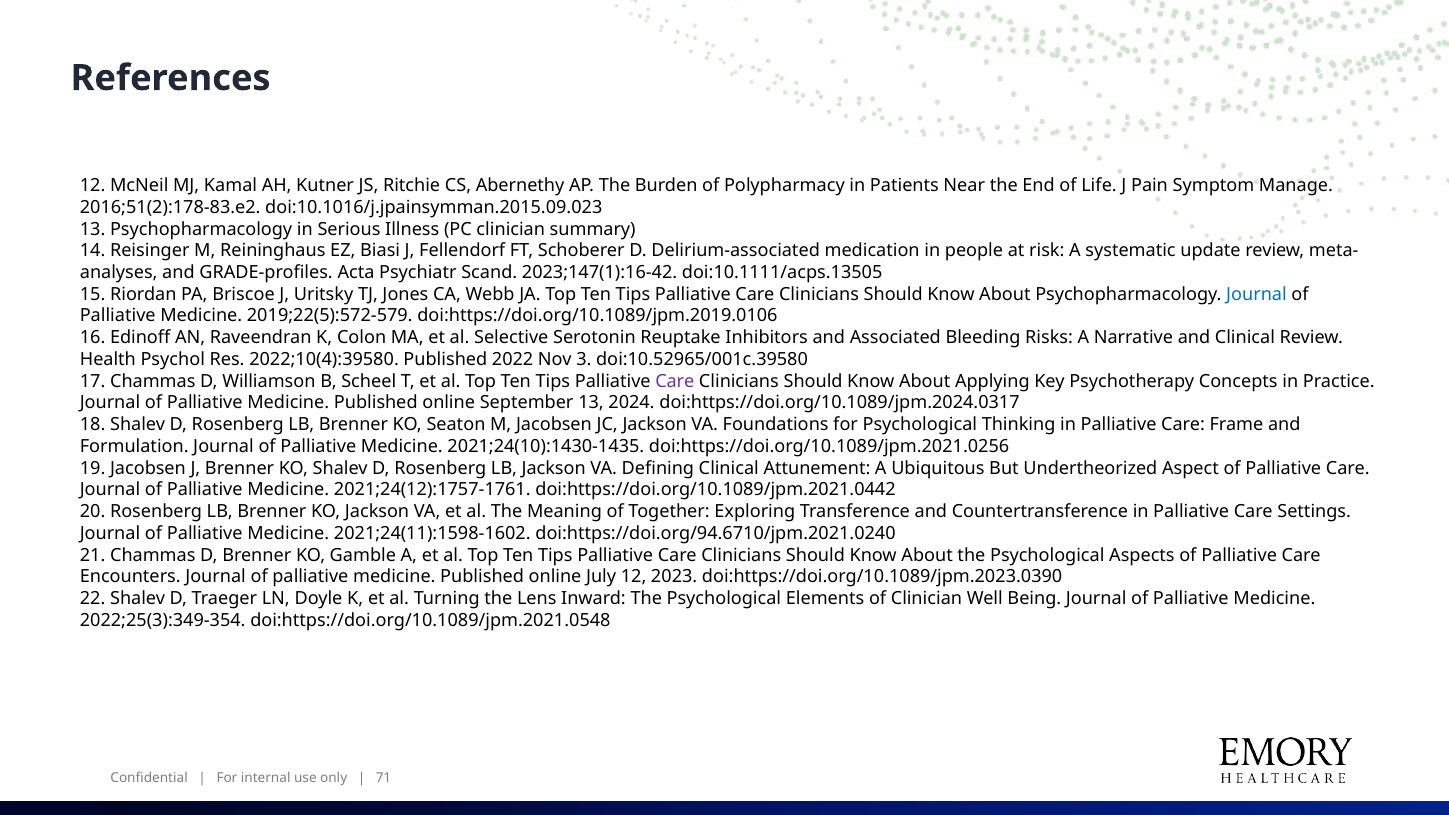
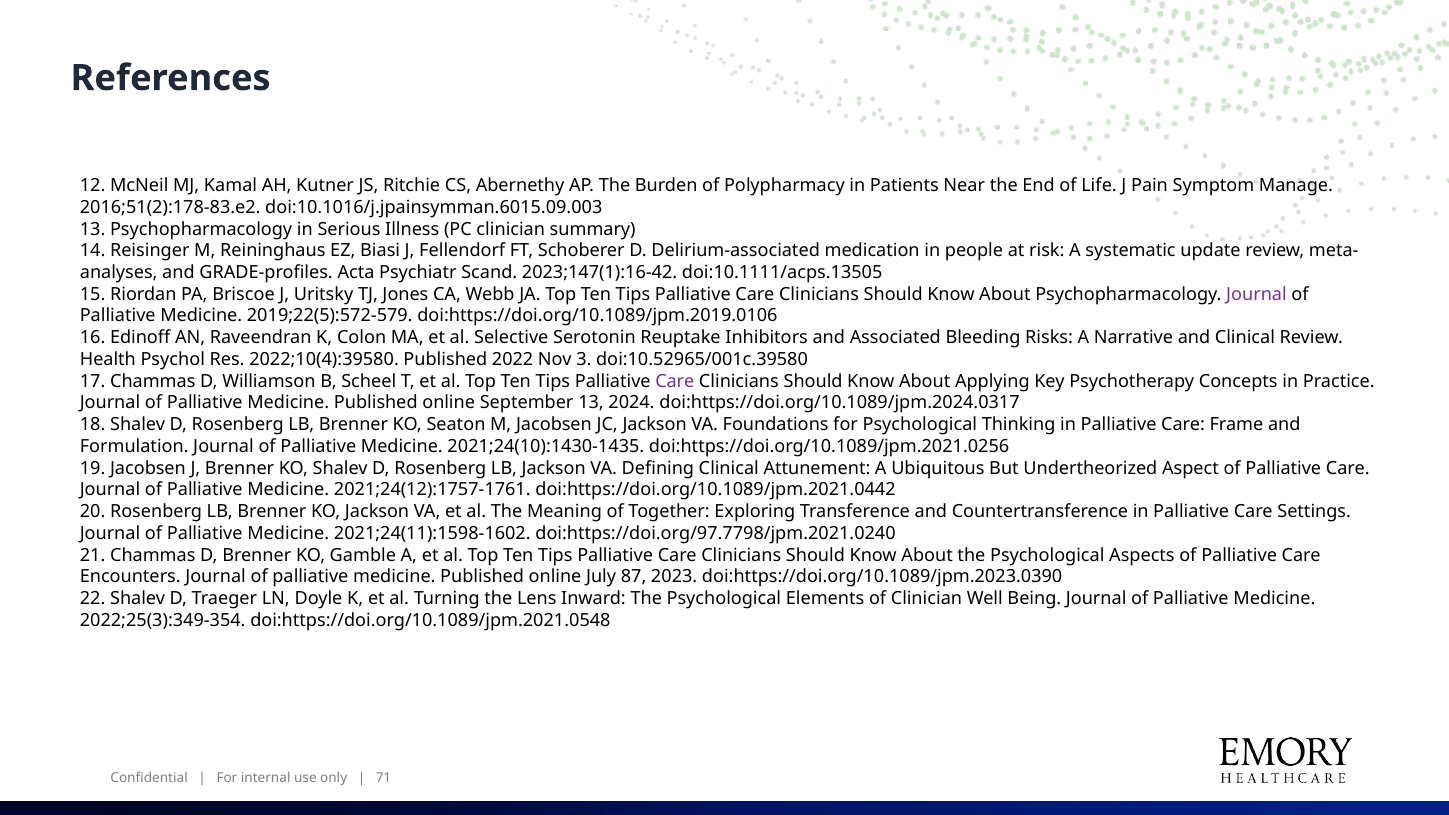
doi:10.1016/j.jpainsymman.2015.09.023: doi:10.1016/j.jpainsymman.2015.09.023 -> doi:10.1016/j.jpainsymman.6015.09.003
Journal at (1257, 294) colour: blue -> purple
doi:https://doi.org/94.6710/jpm.2021.0240: doi:https://doi.org/94.6710/jpm.2021.0240 -> doi:https://doi.org/97.7798/jpm.2021.0240
July 12: 12 -> 87
